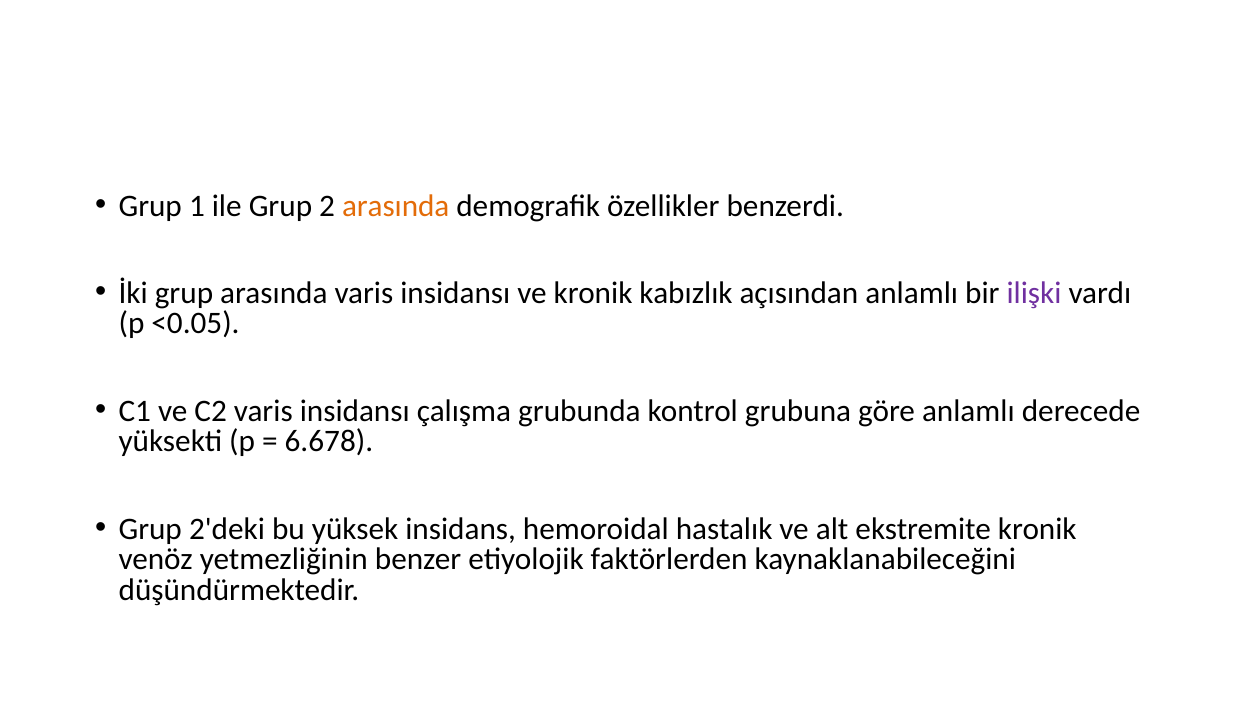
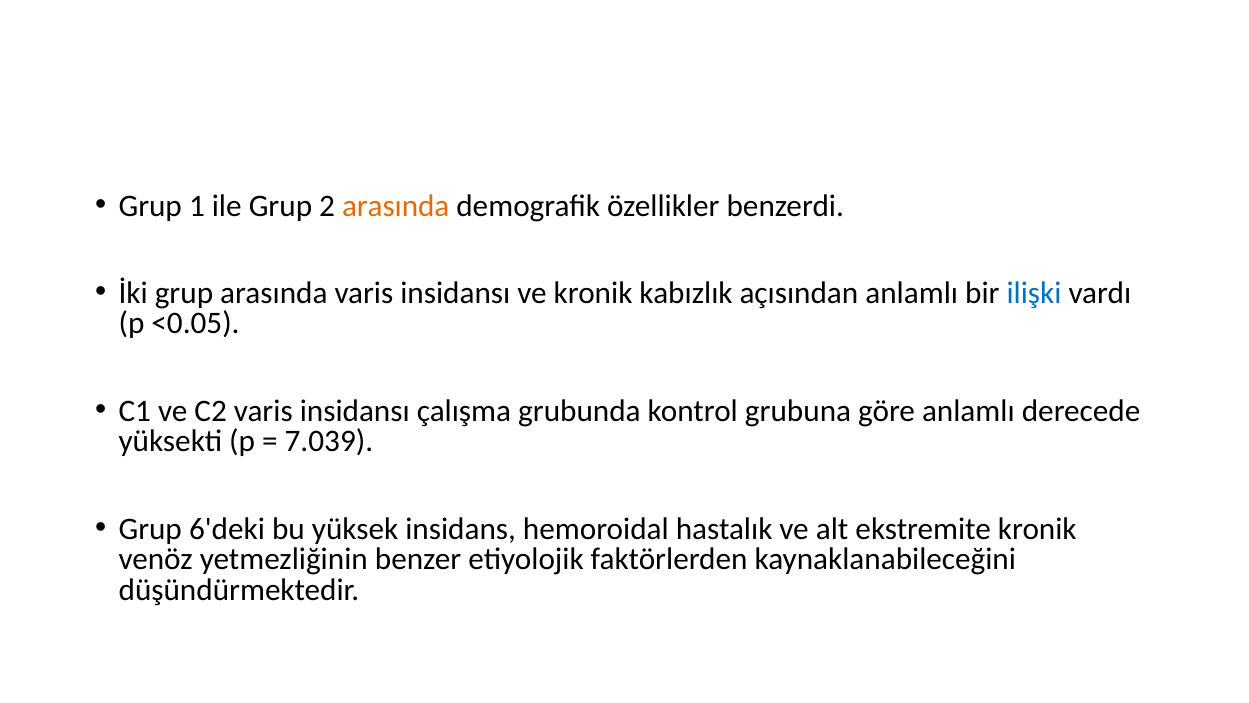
ilişki colour: purple -> blue
6.678: 6.678 -> 7.039
2'deki: 2'deki -> 6'deki
